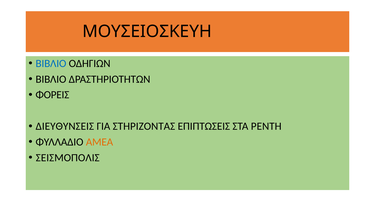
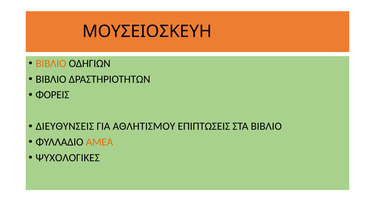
ΒΙΒΛΙΟ at (51, 63) colour: blue -> orange
ΣΤΗΡΙΖΟΝΤΑΣ: ΣΤΗΡΙΖΟΝΤΑΣ -> ΑΘΛΗΤΙΣΜΟΥ
ΣΤΑ ΡΕΝΤΗ: ΡΕΝΤΗ -> ΒΙΒΛΙΟ
ΣΕΙΣΜΟΠΟΛΙΣ: ΣΕΙΣΜΟΠΟΛΙΣ -> ΨΥΧΟΛΟΓΙΚΕΣ
